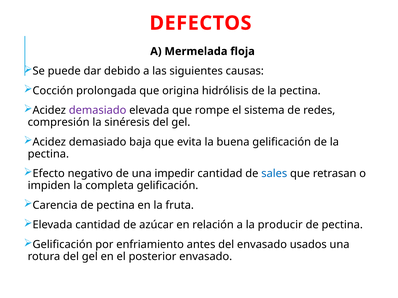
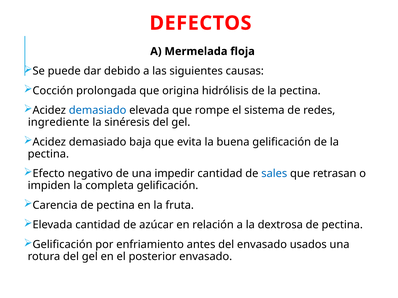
demasiado at (98, 111) colour: purple -> blue
compresión: compresión -> ingrediente
producir: producir -> dextrosa
